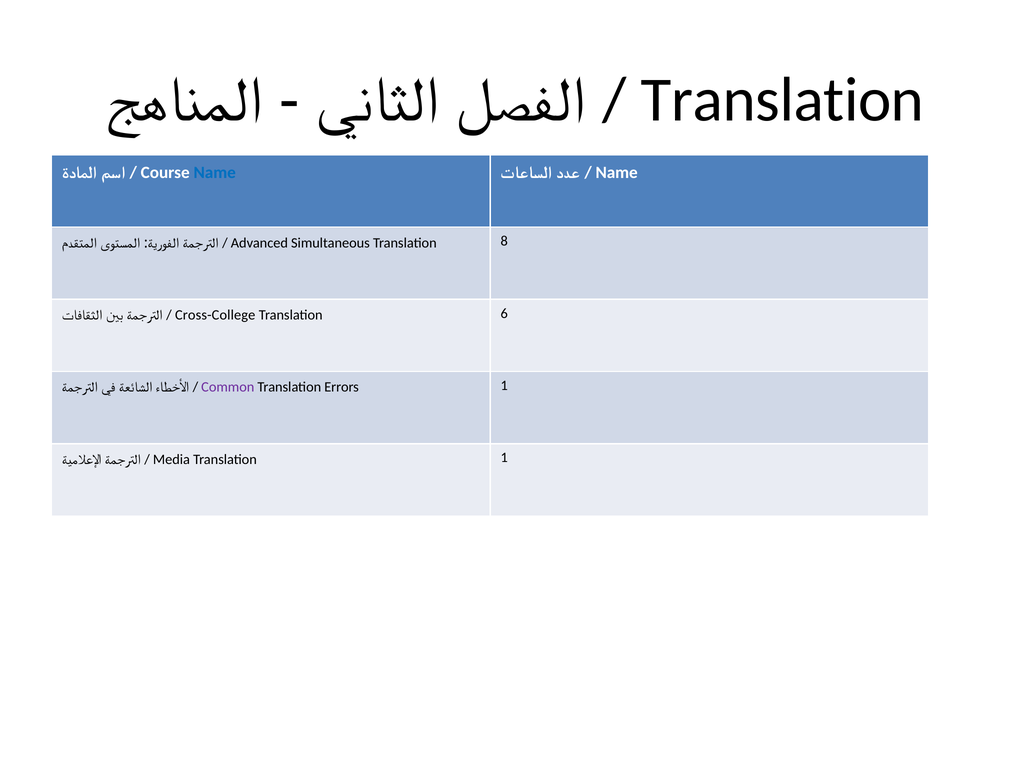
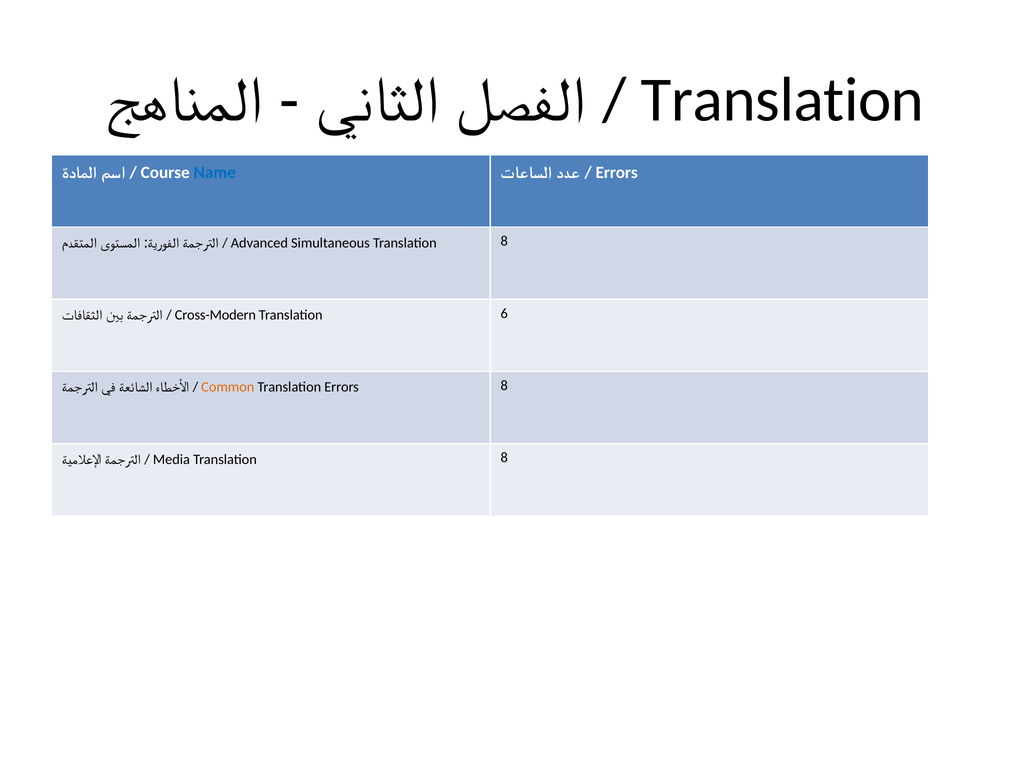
Name at (617, 173): Name -> Errors
Cross-College: Cross-College -> Cross-Modern
Common colour: purple -> orange
Errors 1: 1 -> 8
Media Translation 1: 1 -> 8
